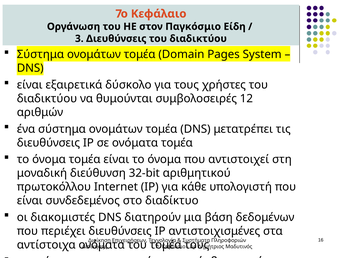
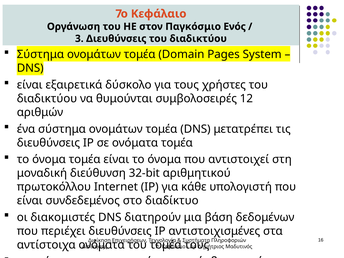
Είδη: Είδη -> Ενός
